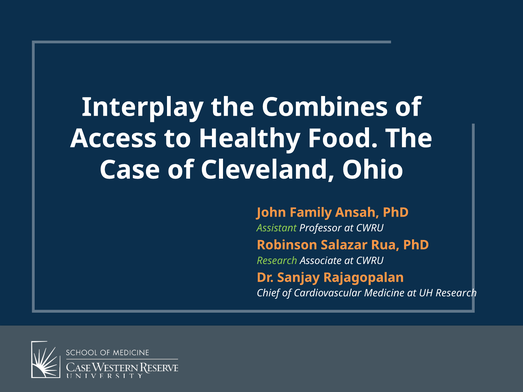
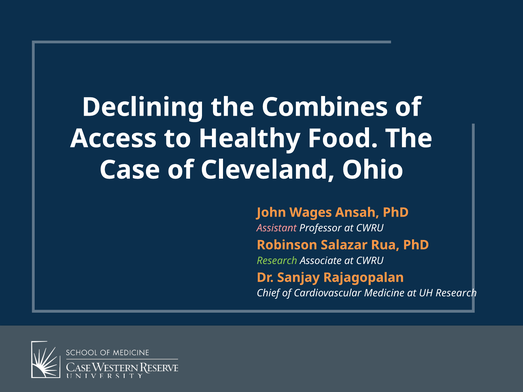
Interplay: Interplay -> Declining
Family: Family -> Wages
Assistant colour: light green -> pink
